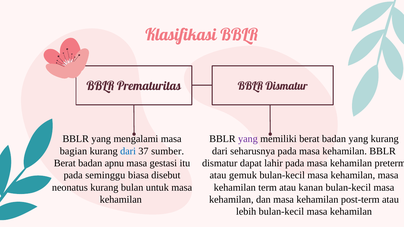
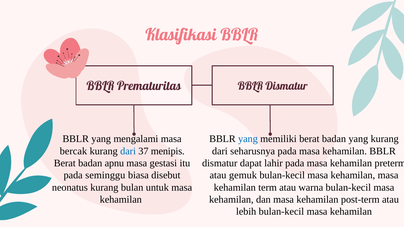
yang at (248, 139) colour: purple -> blue
bagian: bagian -> bercak
sumber: sumber -> menipis
kanan: kanan -> warna
